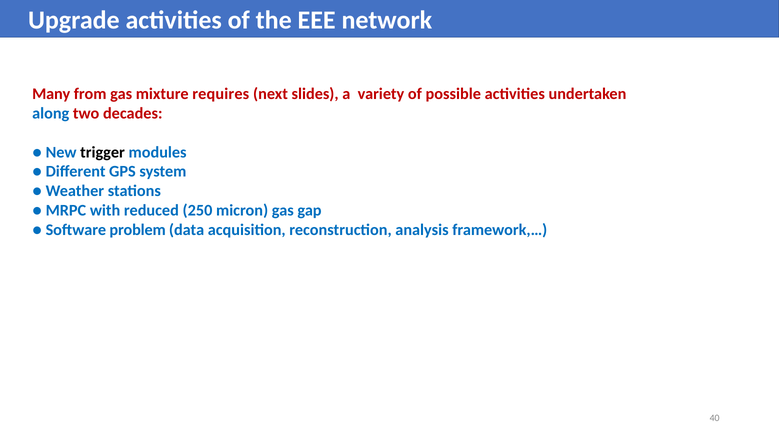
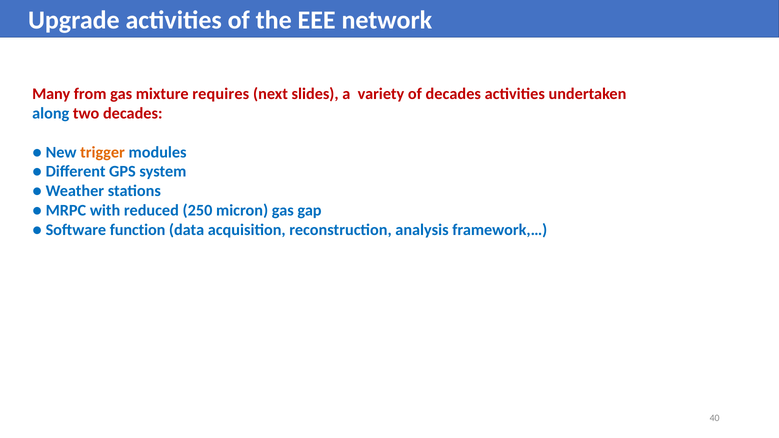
of possible: possible -> decades
trigger colour: black -> orange
problem: problem -> function
